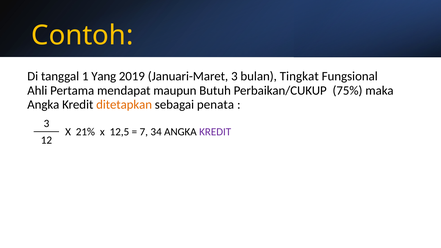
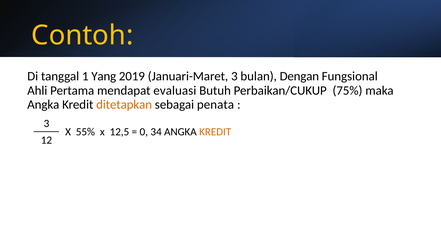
Tingkat: Tingkat -> Dengan
maupun: maupun -> evaluasi
21%: 21% -> 55%
7: 7 -> 0
KREDIT at (215, 132) colour: purple -> orange
